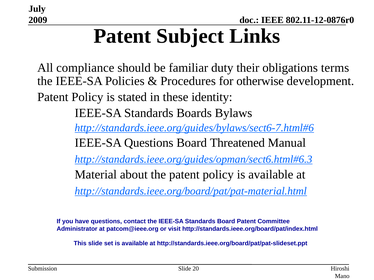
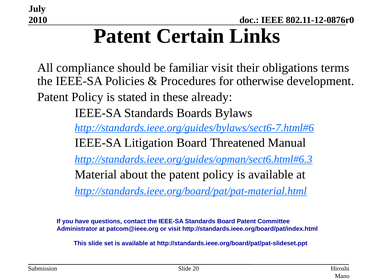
2009: 2009 -> 2010
Subject: Subject -> Certain
familiar duty: duty -> visit
identity: identity -> already
IEEE-SA Questions: Questions -> Litigation
